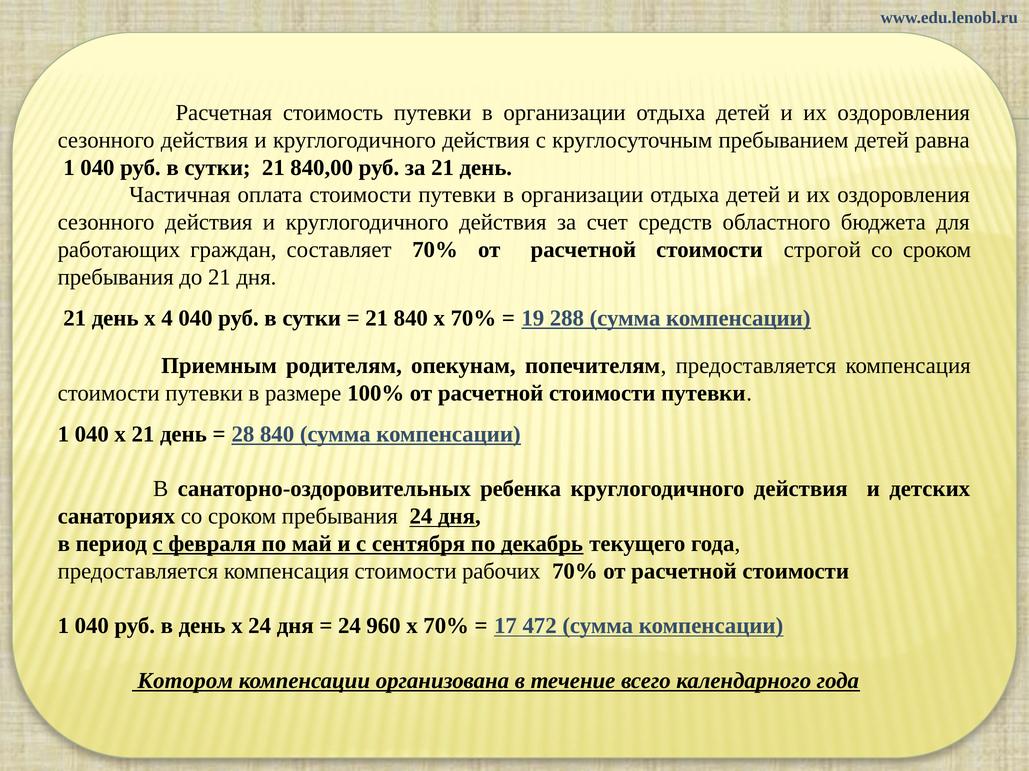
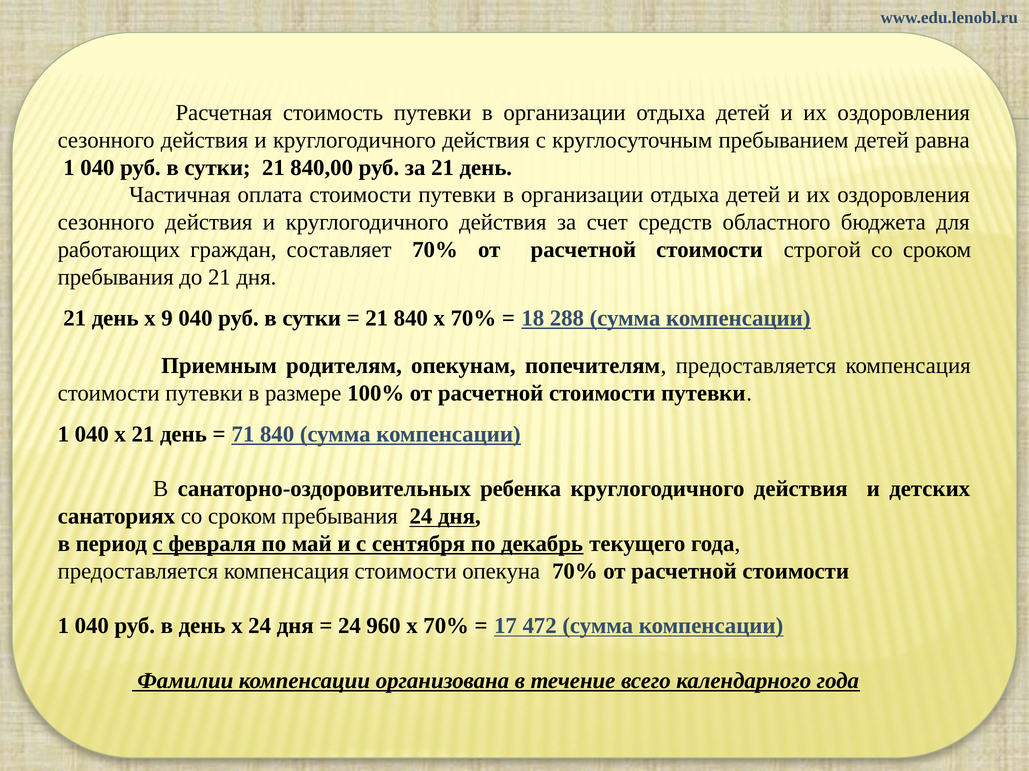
4: 4 -> 9
19: 19 -> 18
28: 28 -> 71
рабочих: рабочих -> опекуна
Котором: Котором -> Фамилии
